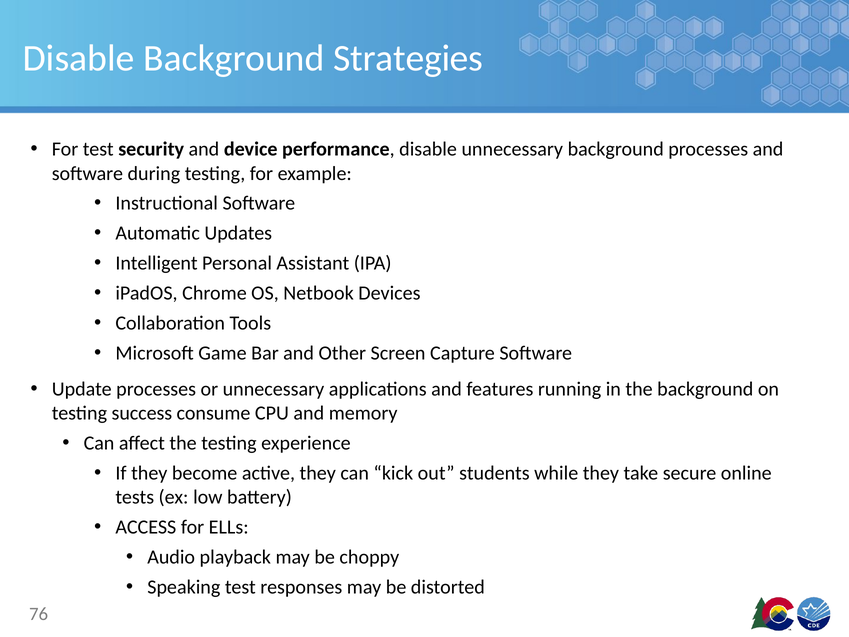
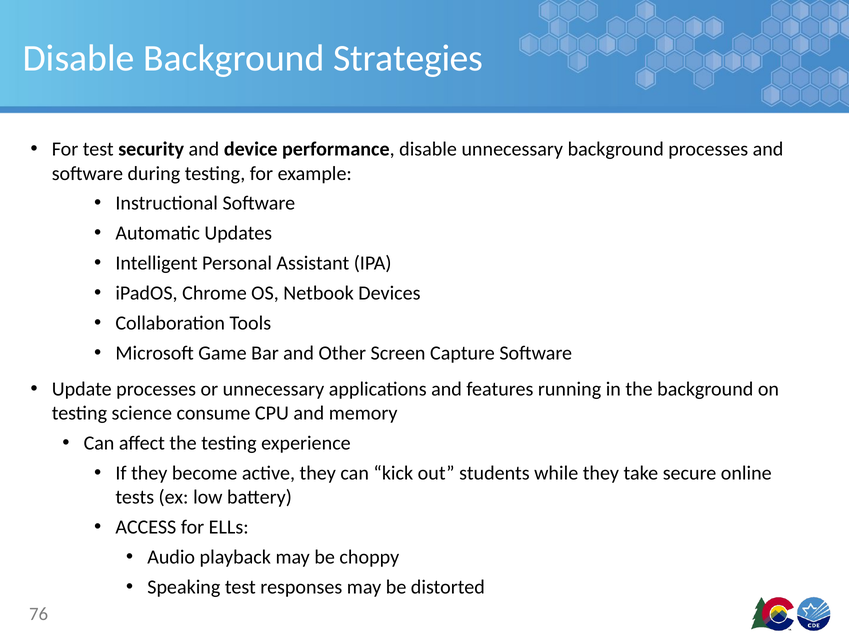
success: success -> science
